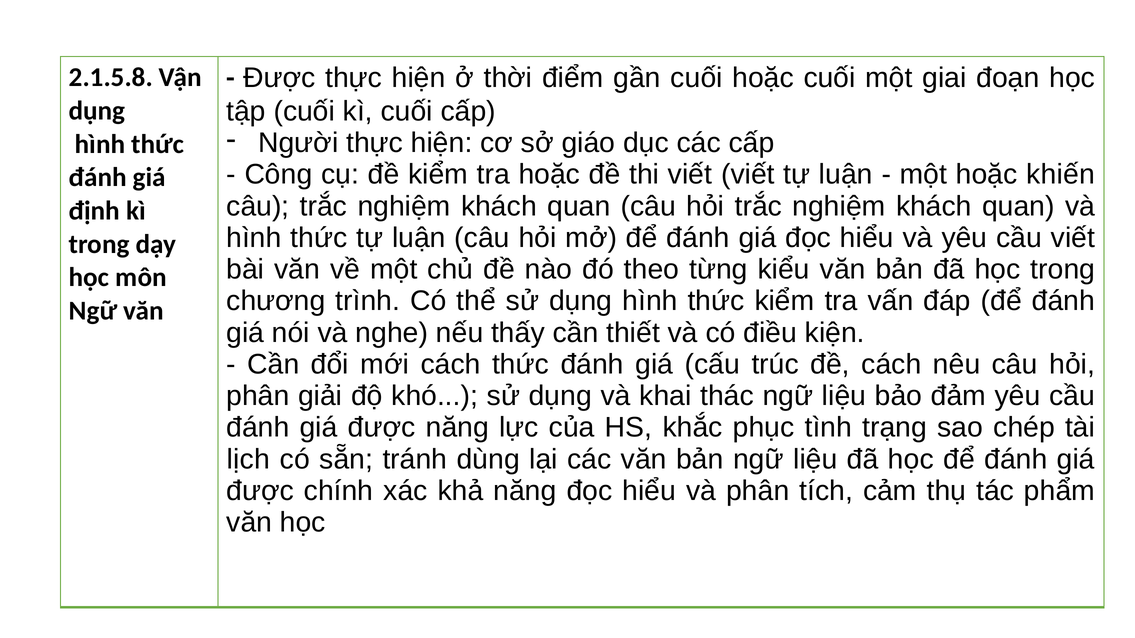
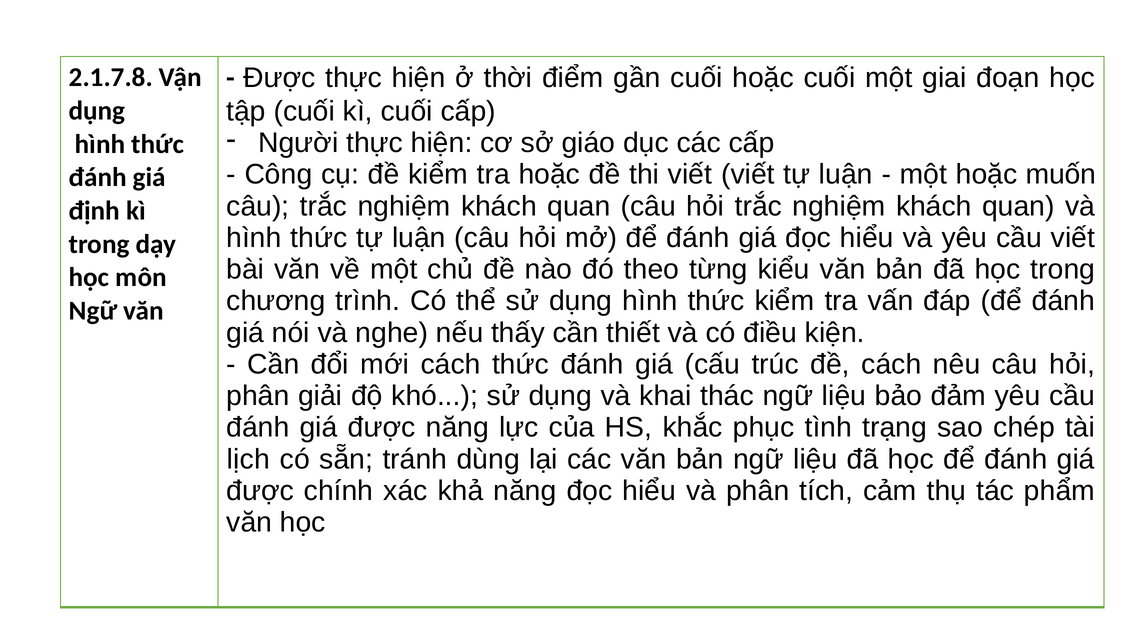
2.1.5.8: 2.1.5.8 -> 2.1.7.8
khiến: khiến -> muốn
